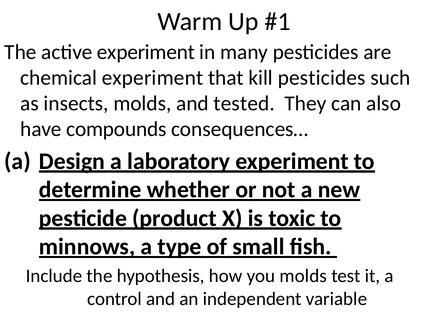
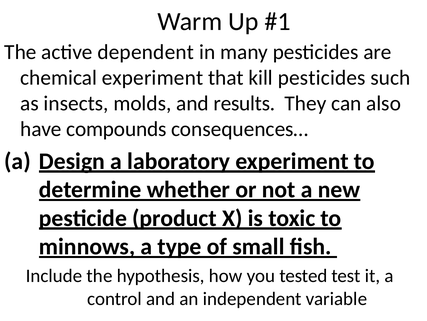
active experiment: experiment -> dependent
tested: tested -> results
you molds: molds -> tested
